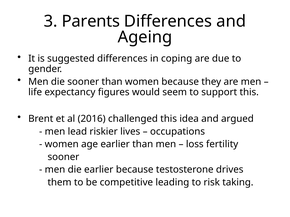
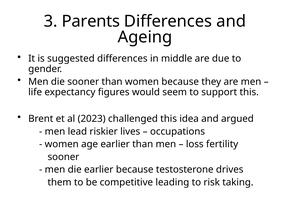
coping: coping -> middle
2016: 2016 -> 2023
